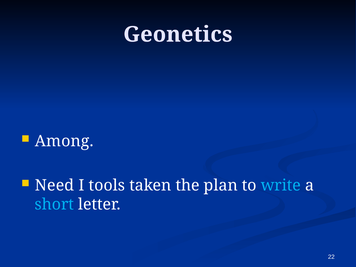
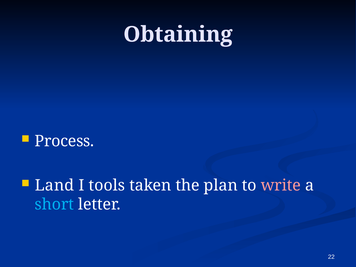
Geonetics: Geonetics -> Obtaining
Among: Among -> Process
Need: Need -> Land
write colour: light blue -> pink
